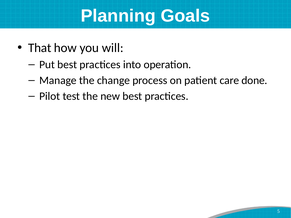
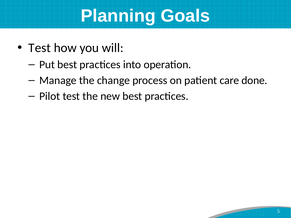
That at (40, 48): That -> Test
